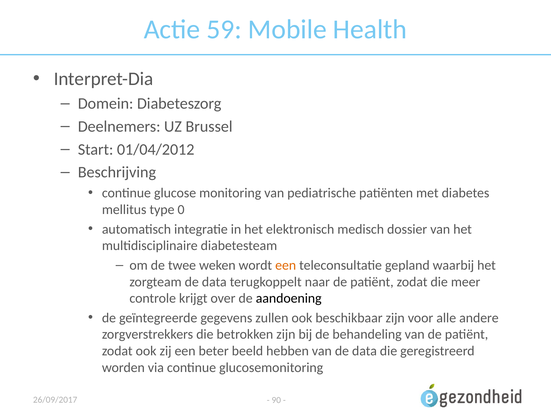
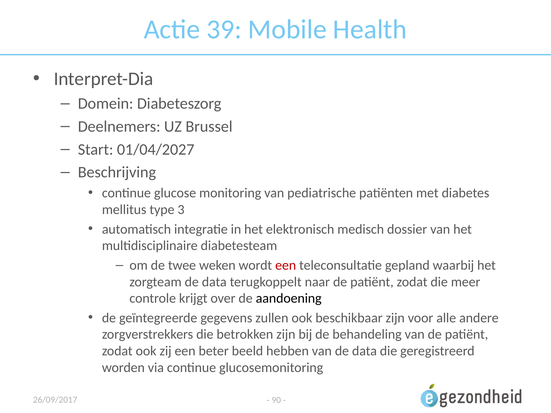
59: 59 -> 39
01/04/2012: 01/04/2012 -> 01/04/2027
0: 0 -> 3
een at (286, 265) colour: orange -> red
